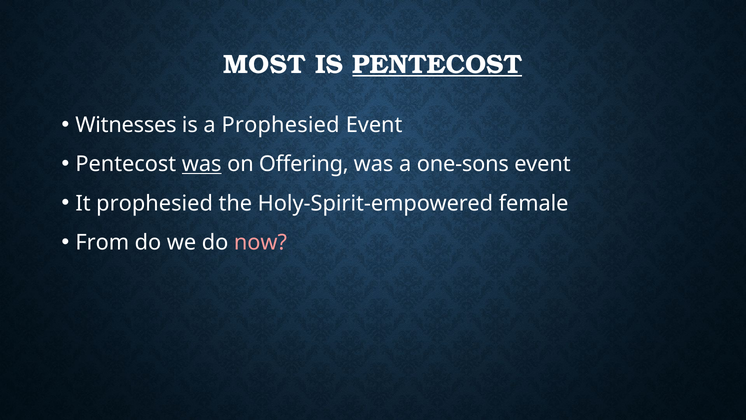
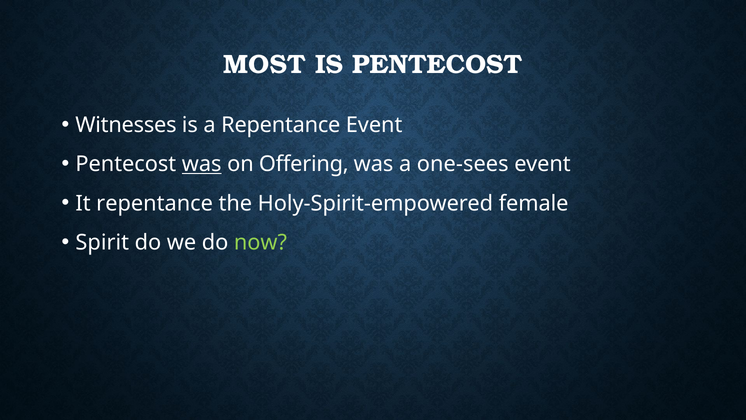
PENTECOST at (437, 64) underline: present -> none
a Prophesied: Prophesied -> Repentance
one-sons: one-sons -> one-sees
It prophesied: prophesied -> repentance
From: From -> Spirit
now colour: pink -> light green
